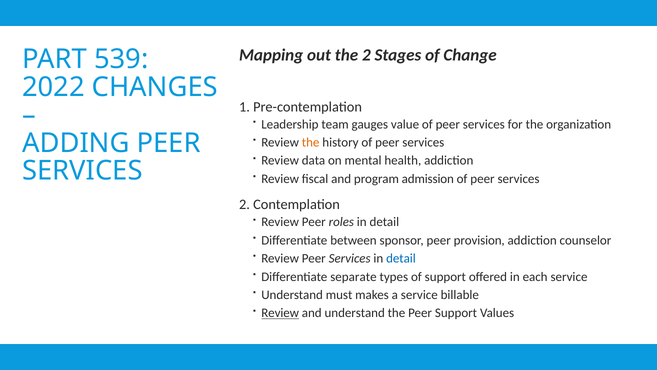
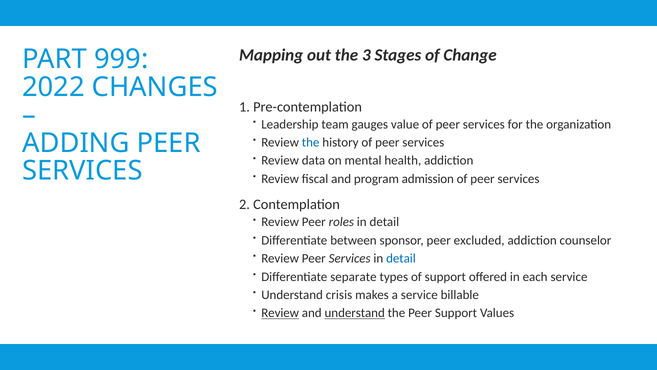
the 2: 2 -> 3
539: 539 -> 999
the at (311, 142) colour: orange -> blue
provision: provision -> excluded
must: must -> crisis
understand at (355, 313) underline: none -> present
